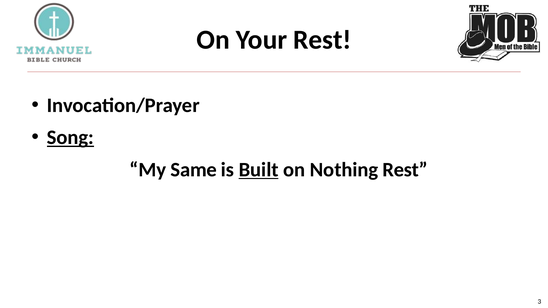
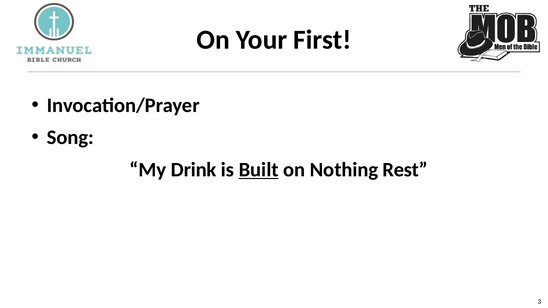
Your Rest: Rest -> First
Song underline: present -> none
Same: Same -> Drink
